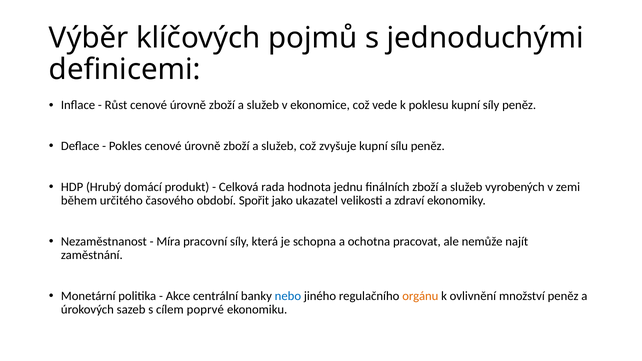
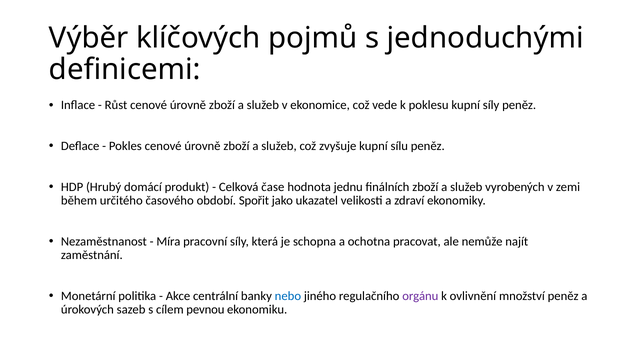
rada: rada -> čase
orgánu colour: orange -> purple
poprvé: poprvé -> pevnou
